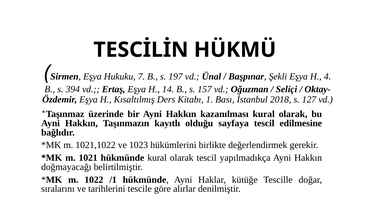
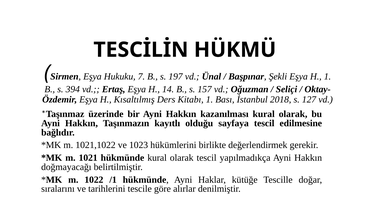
H 4: 4 -> 1
